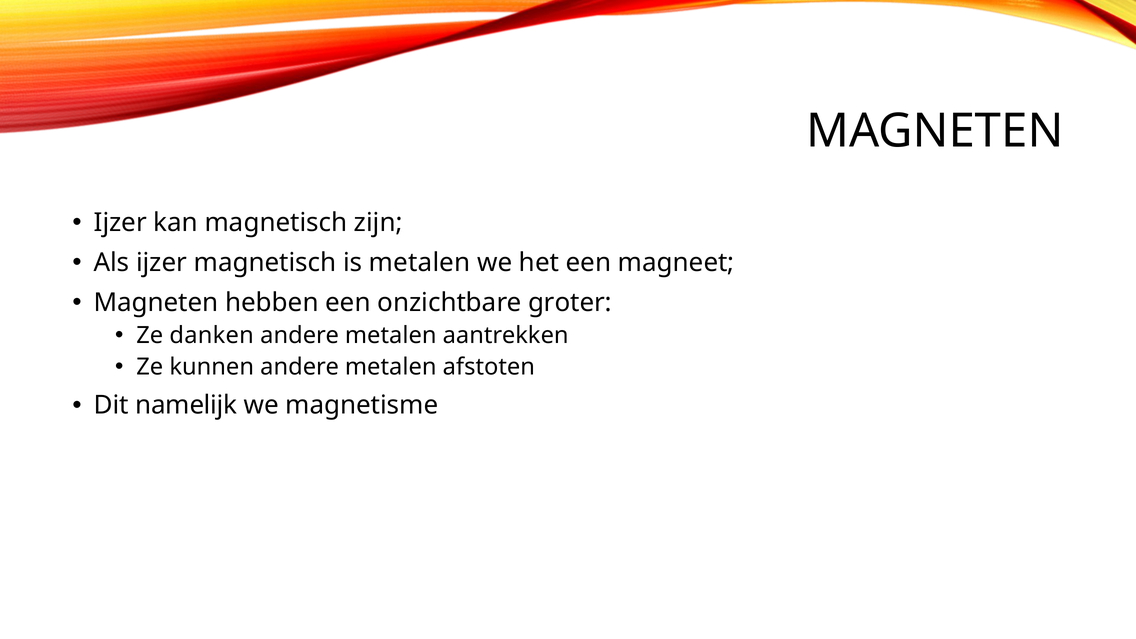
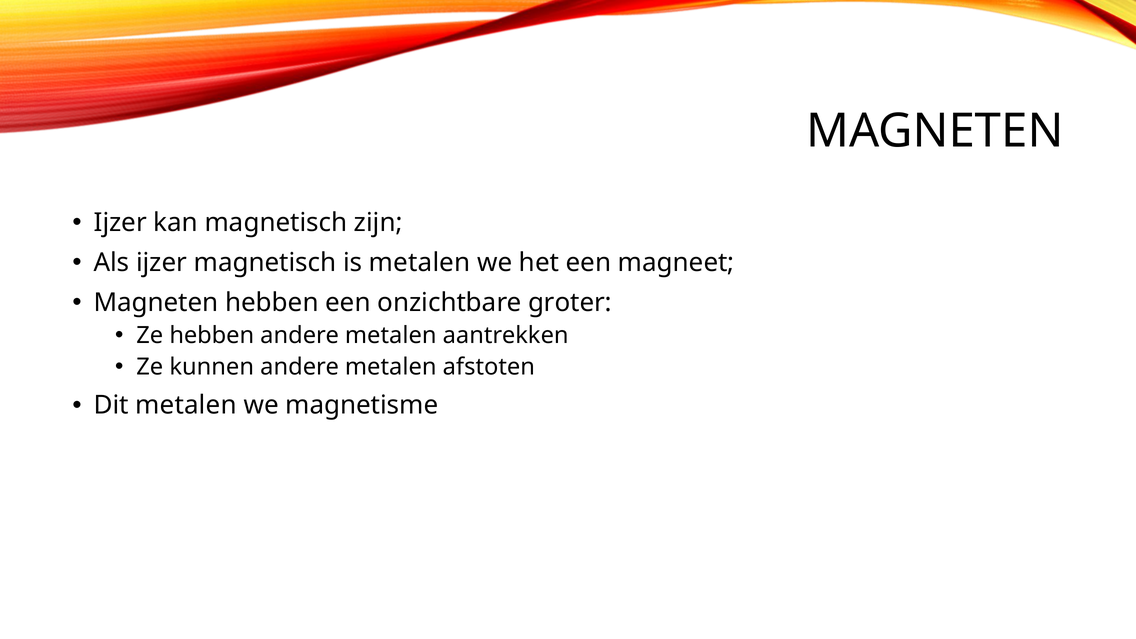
Ze danken: danken -> hebben
Dit namelijk: namelijk -> metalen
